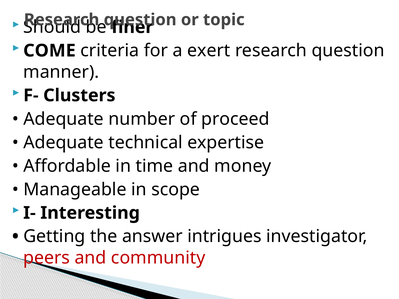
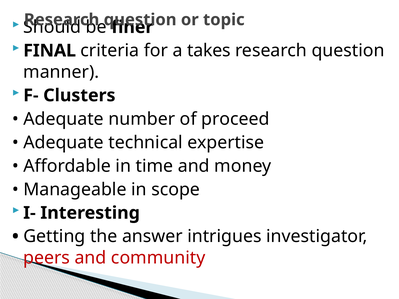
COME: COME -> FINAL
exert: exert -> takes
